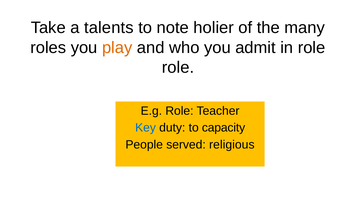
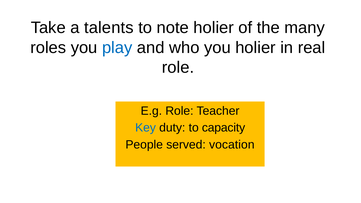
play colour: orange -> blue
you admit: admit -> holier
in role: role -> real
religious: religious -> vocation
